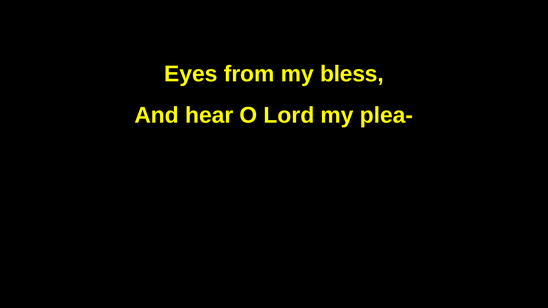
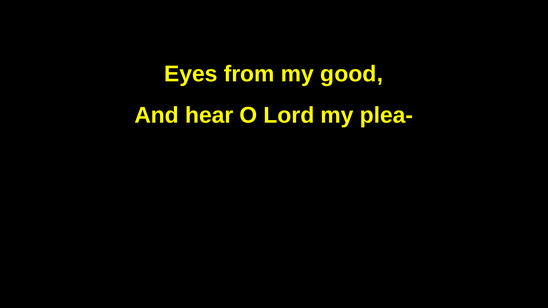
bless: bless -> good
